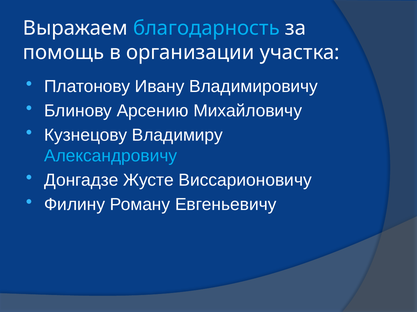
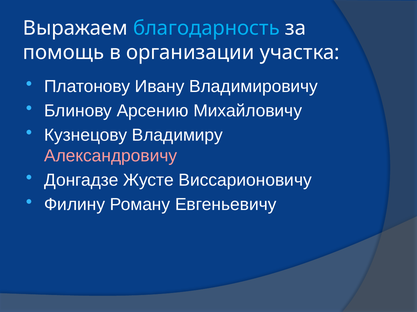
Александровичу colour: light blue -> pink
